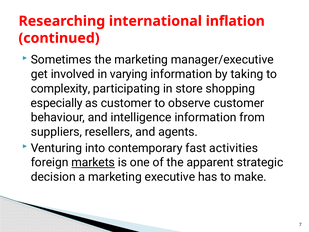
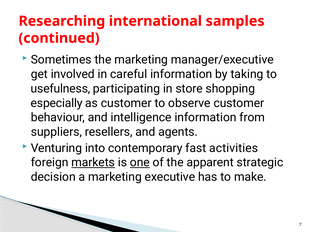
inflation: inflation -> samples
varying: varying -> careful
complexity: complexity -> usefulness
one underline: none -> present
